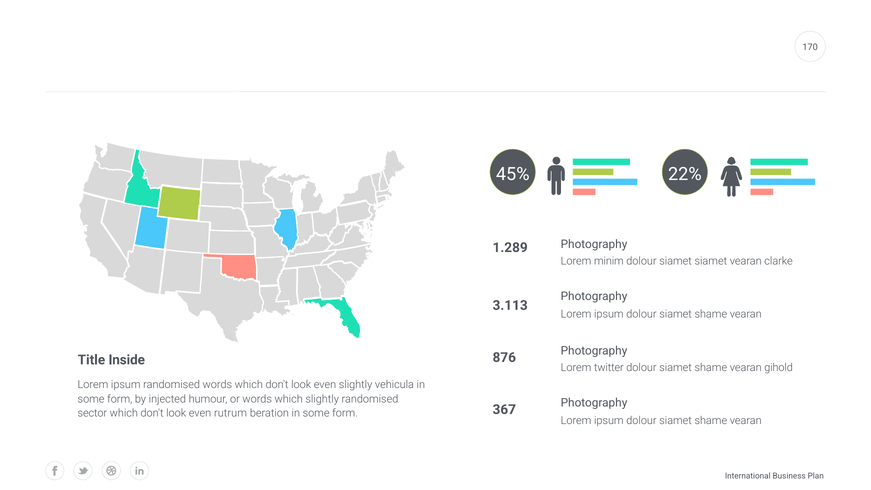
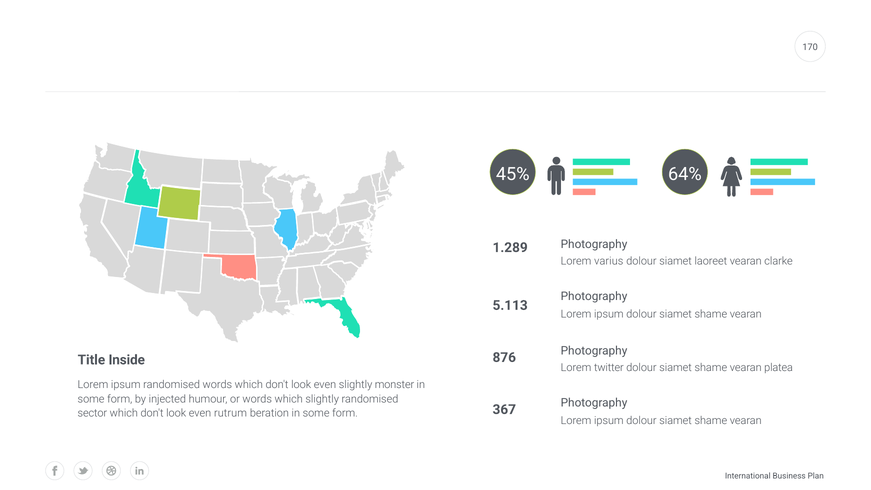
22%: 22% -> 64%
minim: minim -> varius
siamet siamet: siamet -> laoreet
3.113: 3.113 -> 5.113
gihold: gihold -> platea
vehicula: vehicula -> monster
